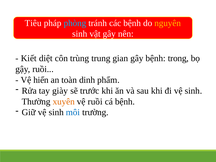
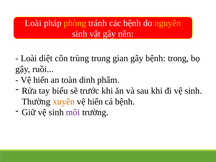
Tiêu at (33, 23): Tiêu -> Loài
phòng colour: light blue -> yellow
Kiết at (29, 58): Kiết -> Loài
giày: giày -> biểu
ruồi at (95, 102): ruồi -> hiển
môi colour: blue -> purple
